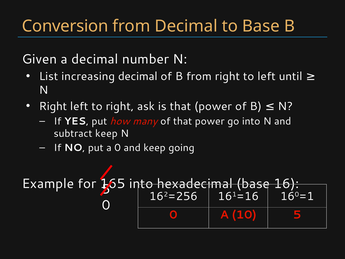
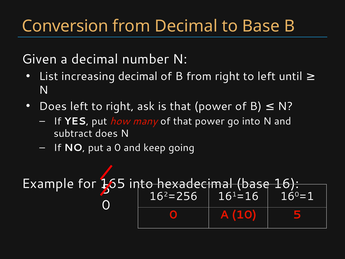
Right at (53, 106): Right -> Does
subtract keep: keep -> does
